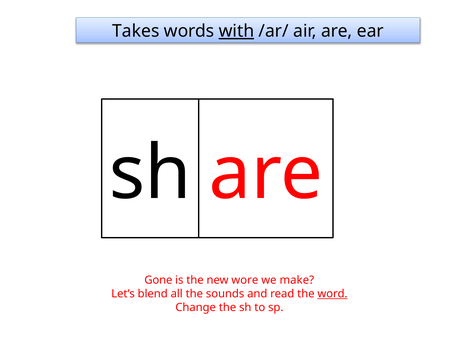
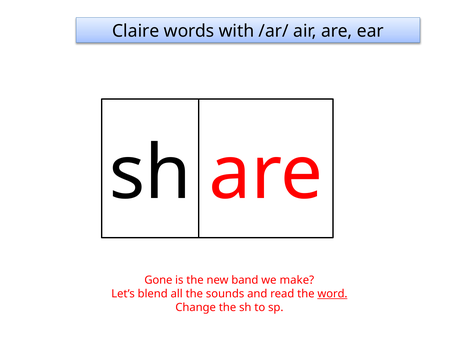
Takes: Takes -> Claire
with underline: present -> none
wore: wore -> band
